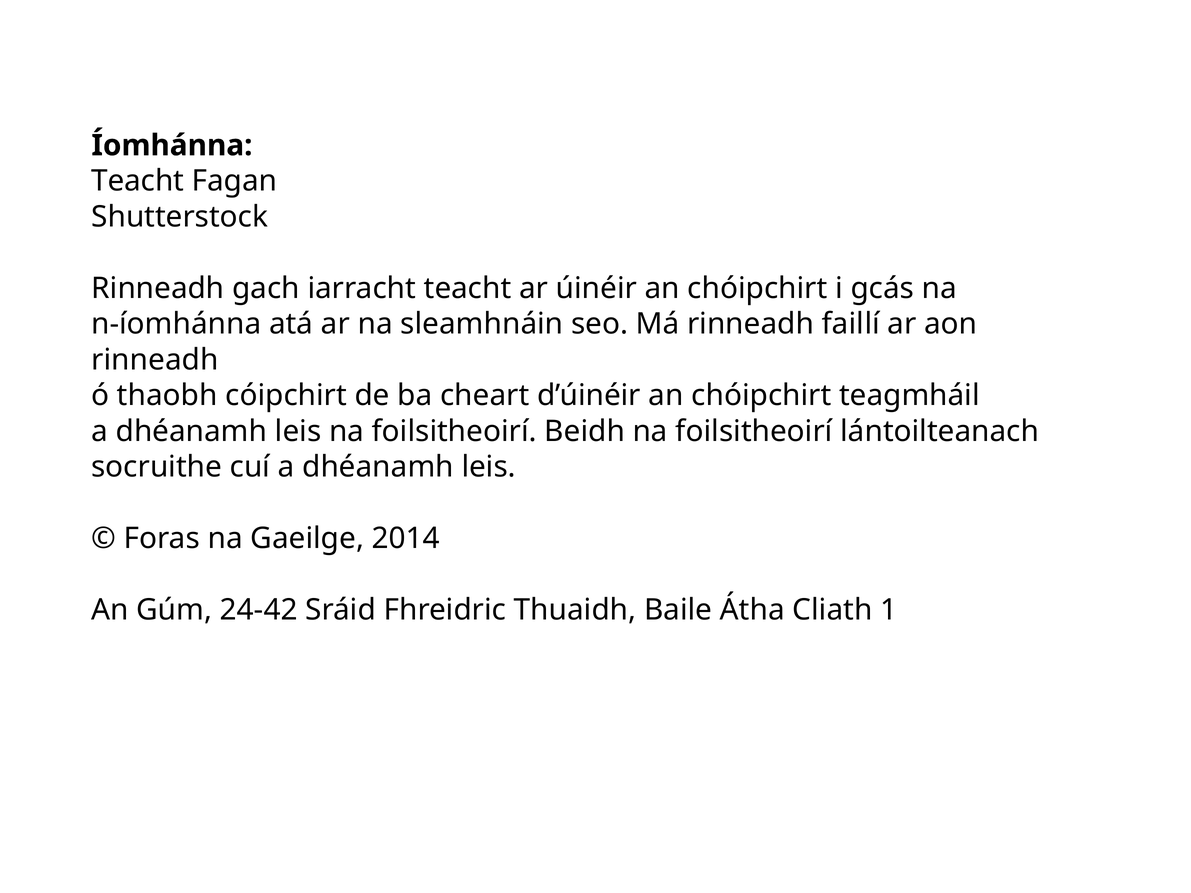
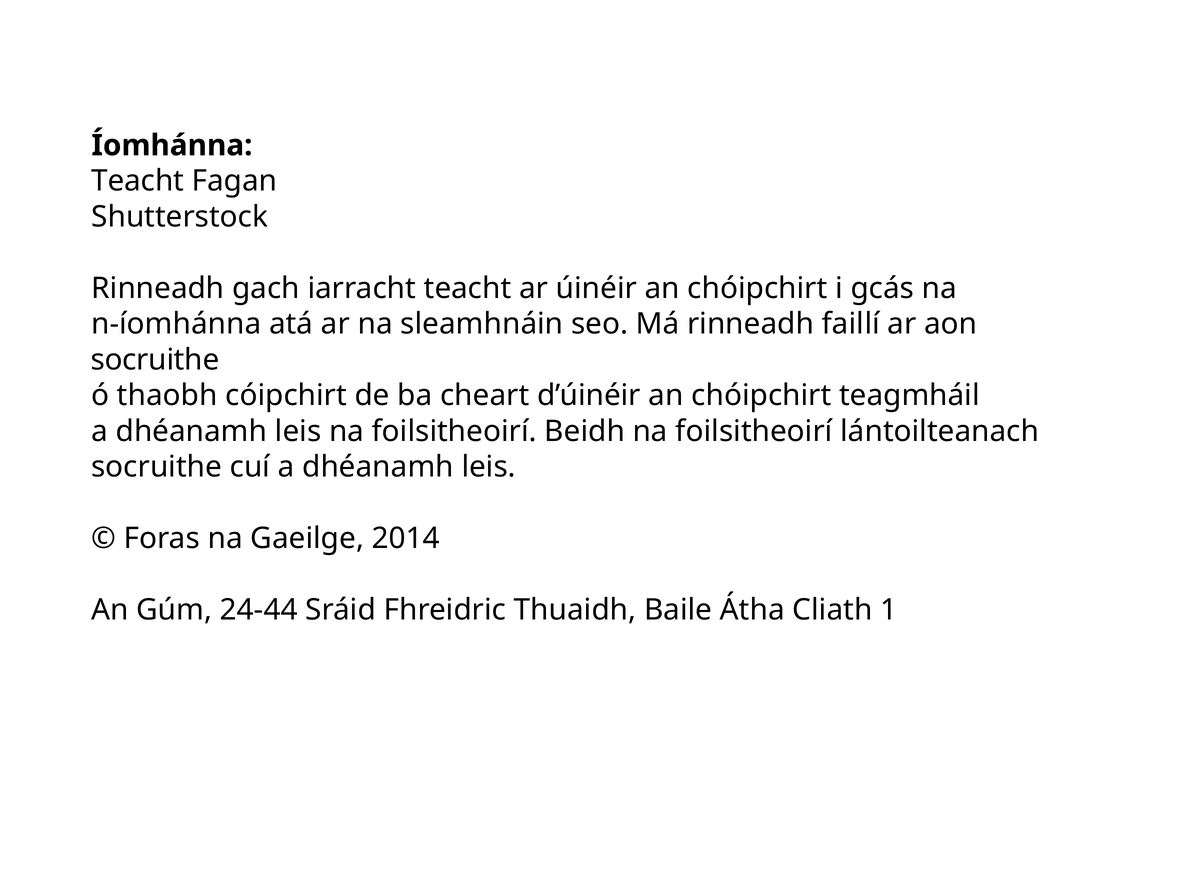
rinneadh at (155, 360): rinneadh -> socruithe
24-42: 24-42 -> 24-44
